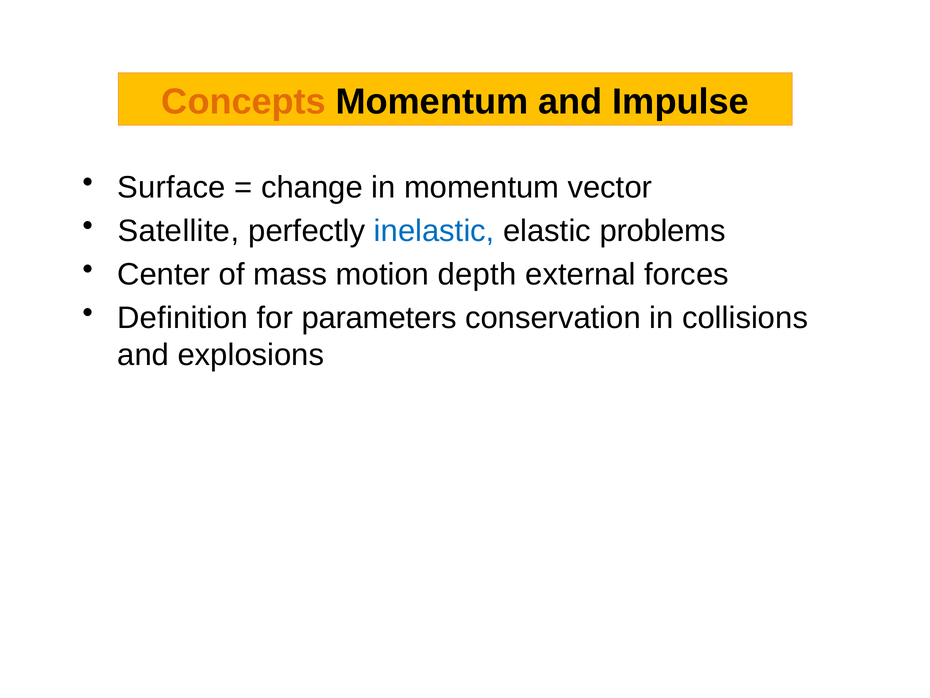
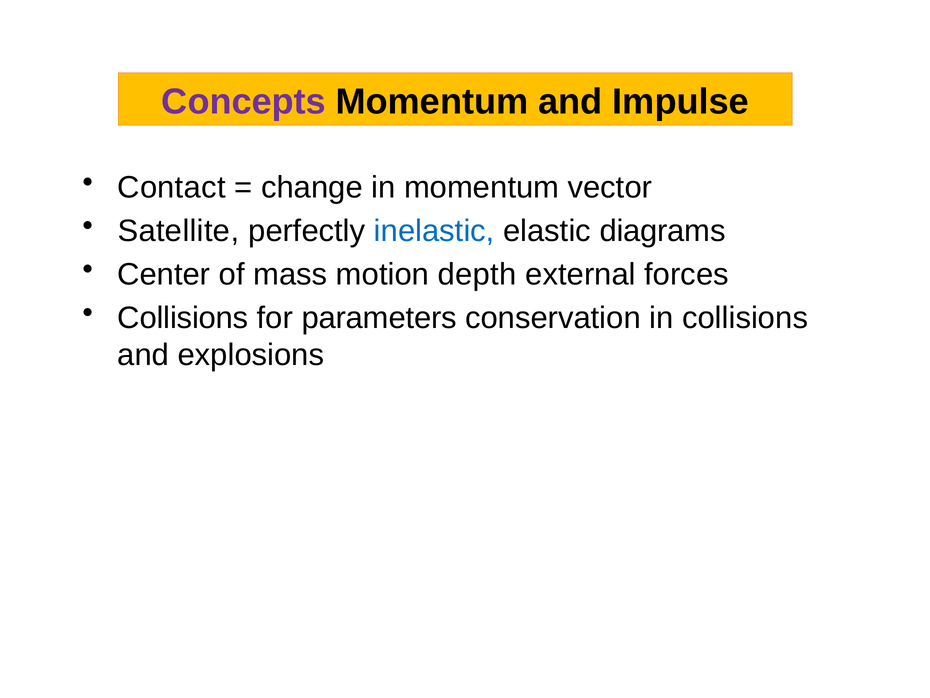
Concepts colour: orange -> purple
Surface: Surface -> Contact
problems: problems -> diagrams
Definition at (183, 318): Definition -> Collisions
